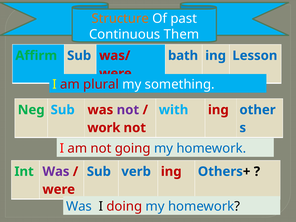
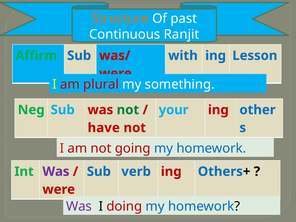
Them: Them -> Ranjit
bath: bath -> with
not at (128, 110) colour: purple -> green
with: with -> your
work: work -> have
Was at (79, 206) colour: blue -> purple
